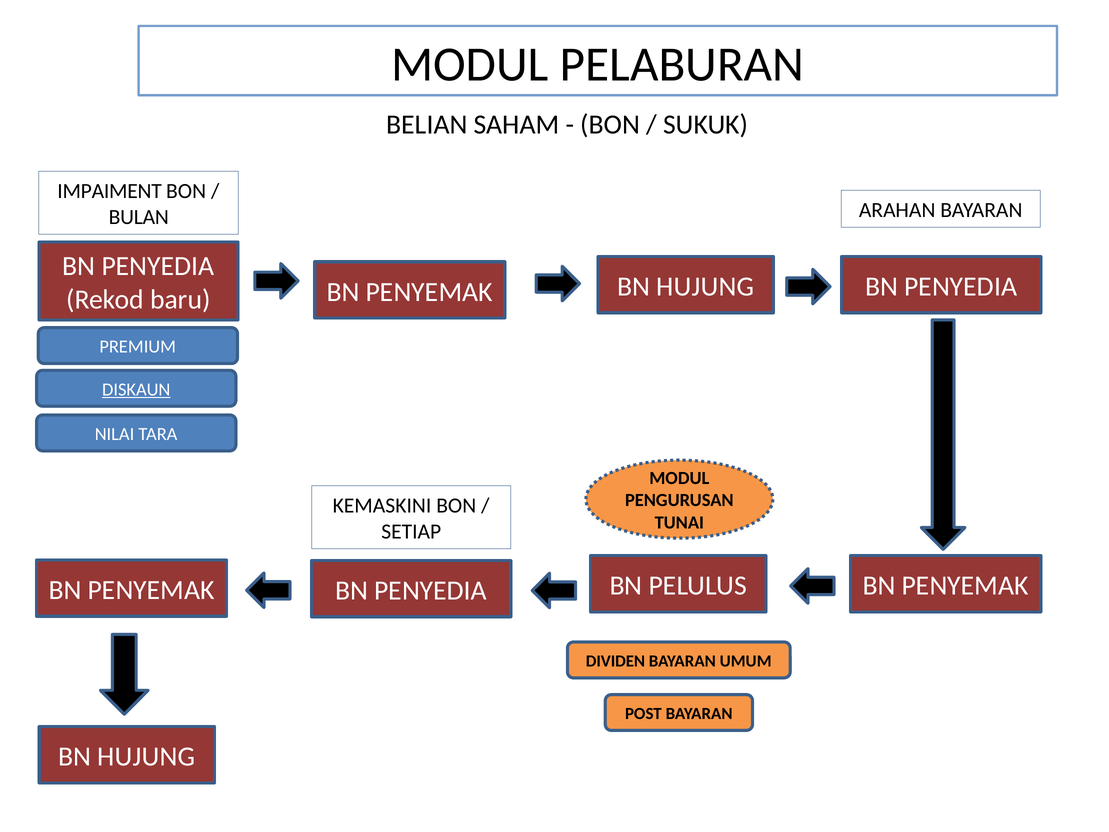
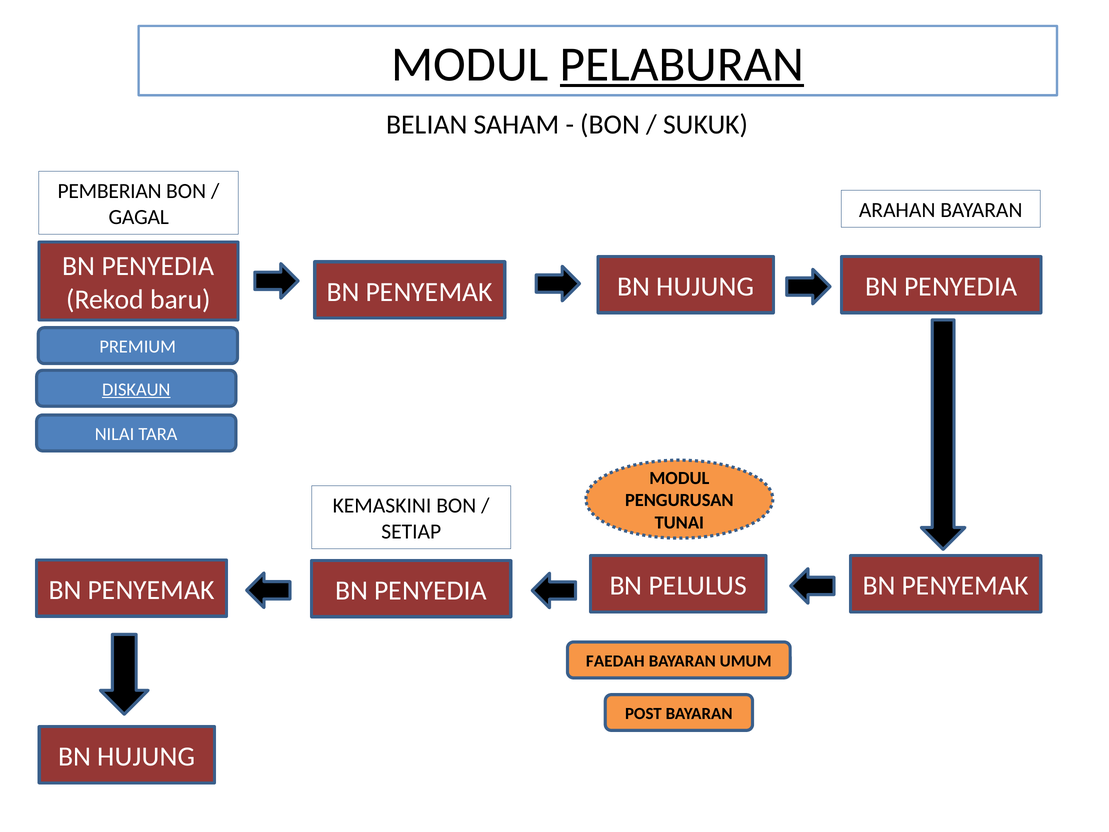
PELABURAN underline: none -> present
IMPAIMENT: IMPAIMENT -> PEMBERIAN
BULAN: BULAN -> GAGAL
DIVIDEN: DIVIDEN -> FAEDAH
